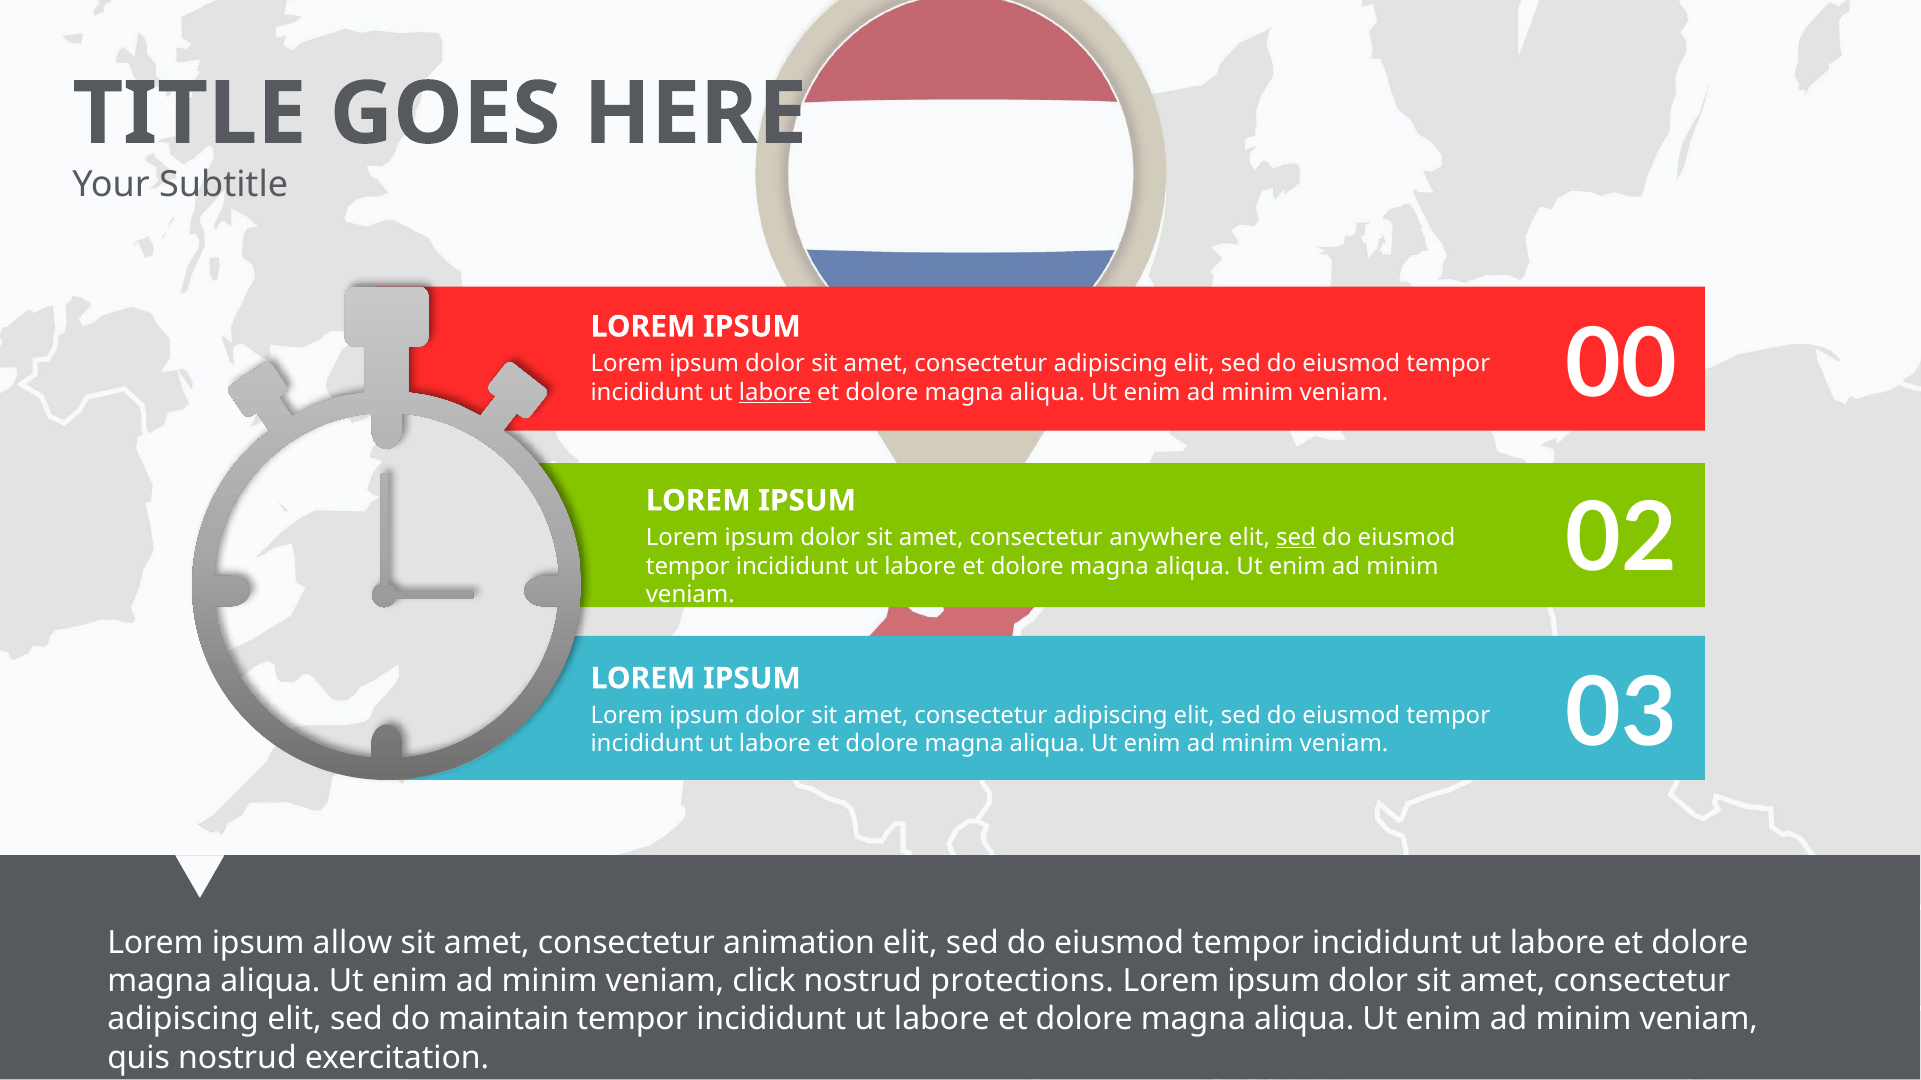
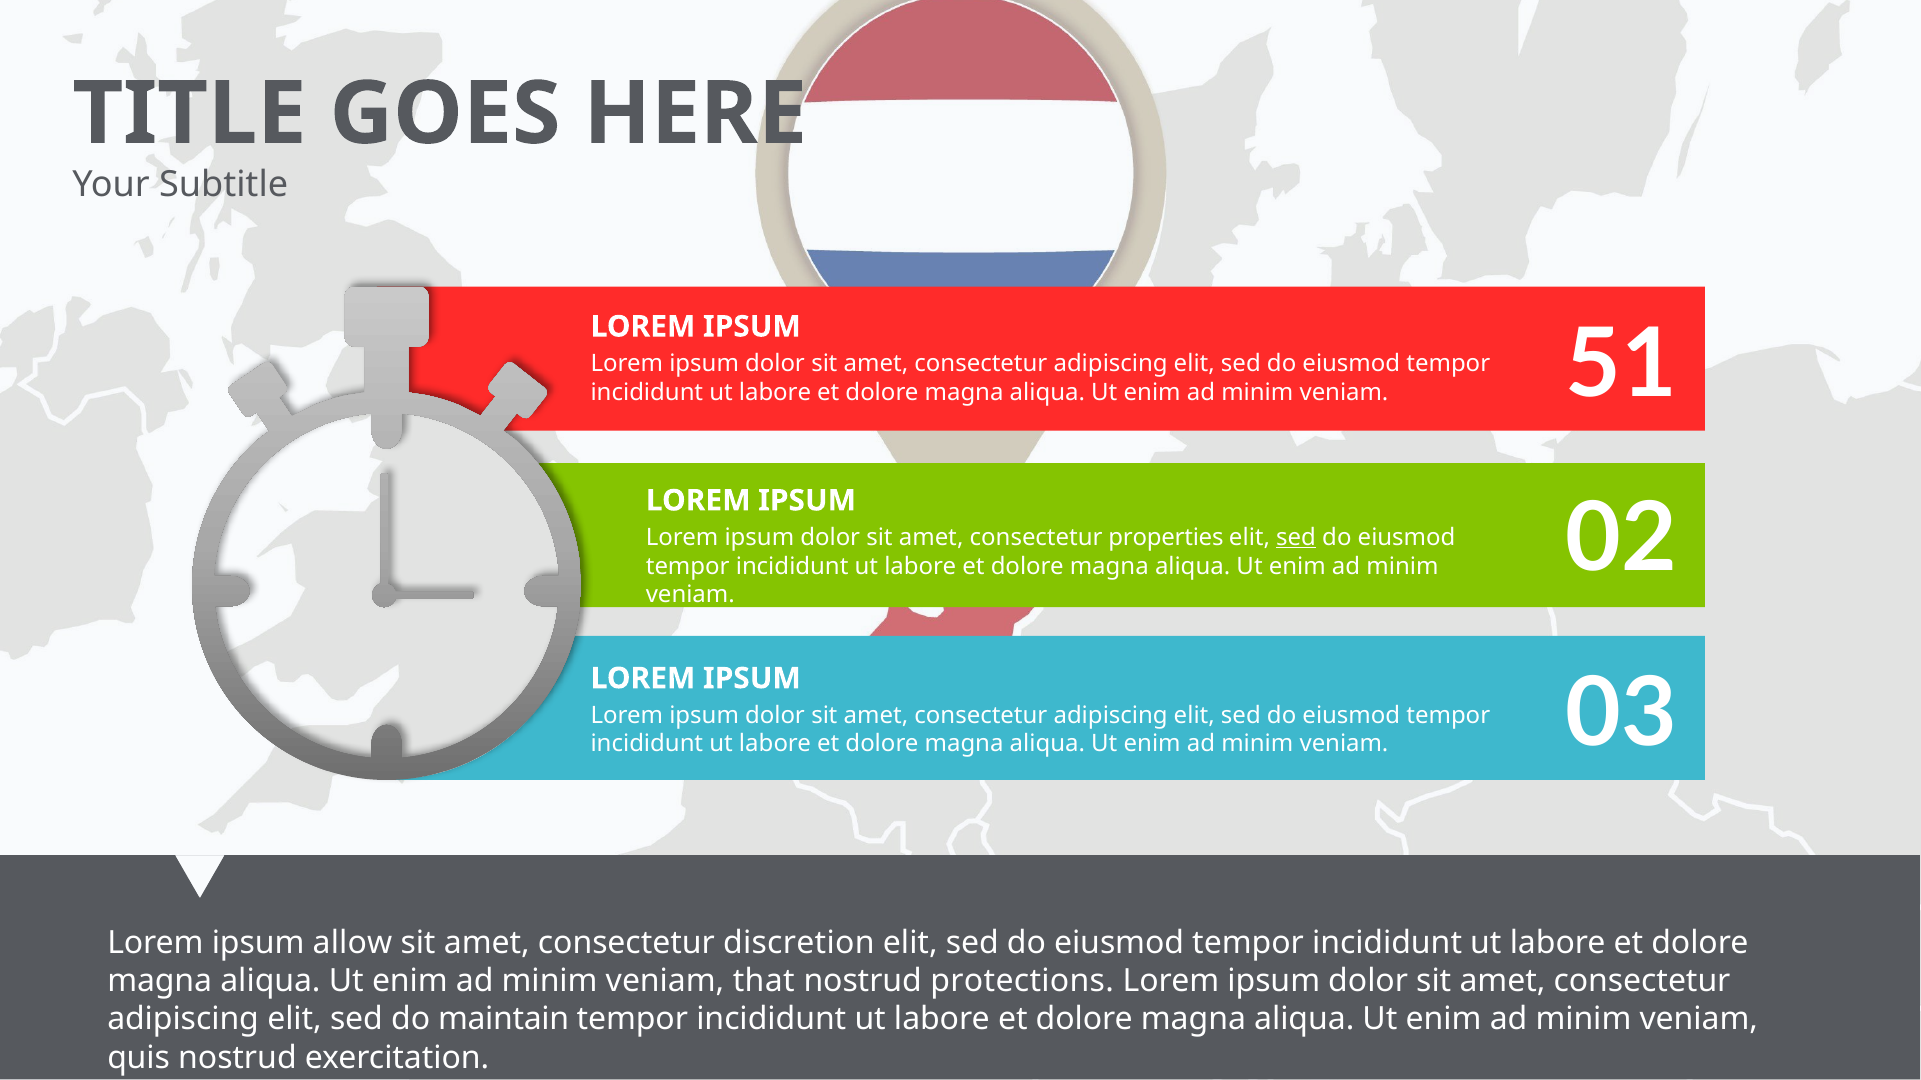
labore at (775, 392) underline: present -> none
00: 00 -> 51
anywhere: anywhere -> properties
animation: animation -> discretion
click: click -> that
